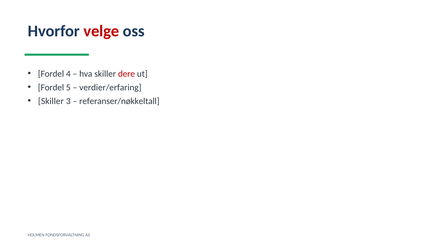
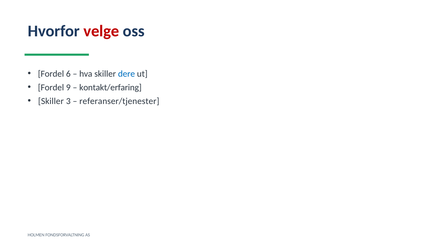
4: 4 -> 6
dere colour: red -> blue
5: 5 -> 9
verdier/erfaring: verdier/erfaring -> kontakt/erfaring
referanser/nøkkeltall: referanser/nøkkeltall -> referanser/tjenester
